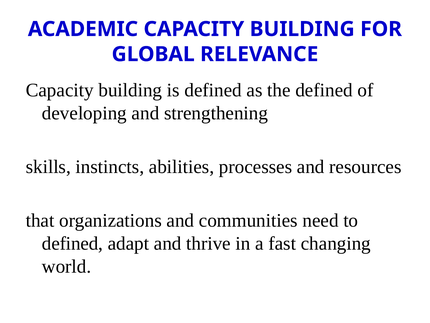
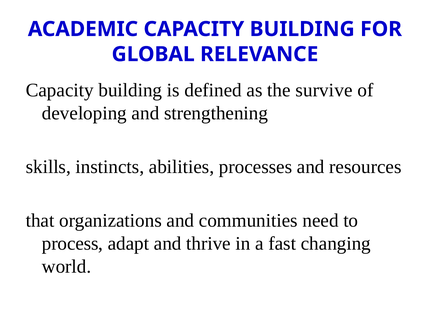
the defined: defined -> survive
defined at (73, 243): defined -> process
